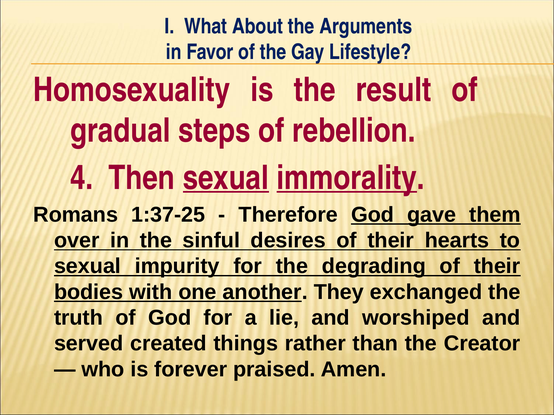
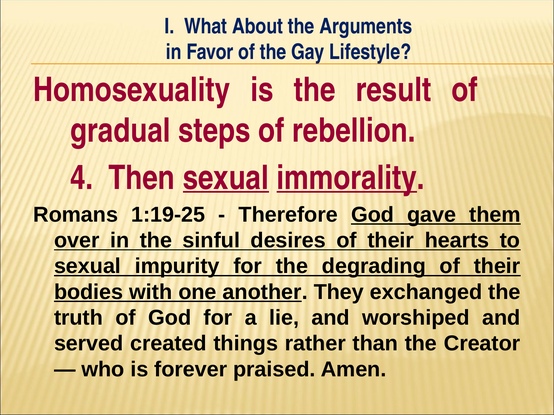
1:37-25: 1:37-25 -> 1:19-25
